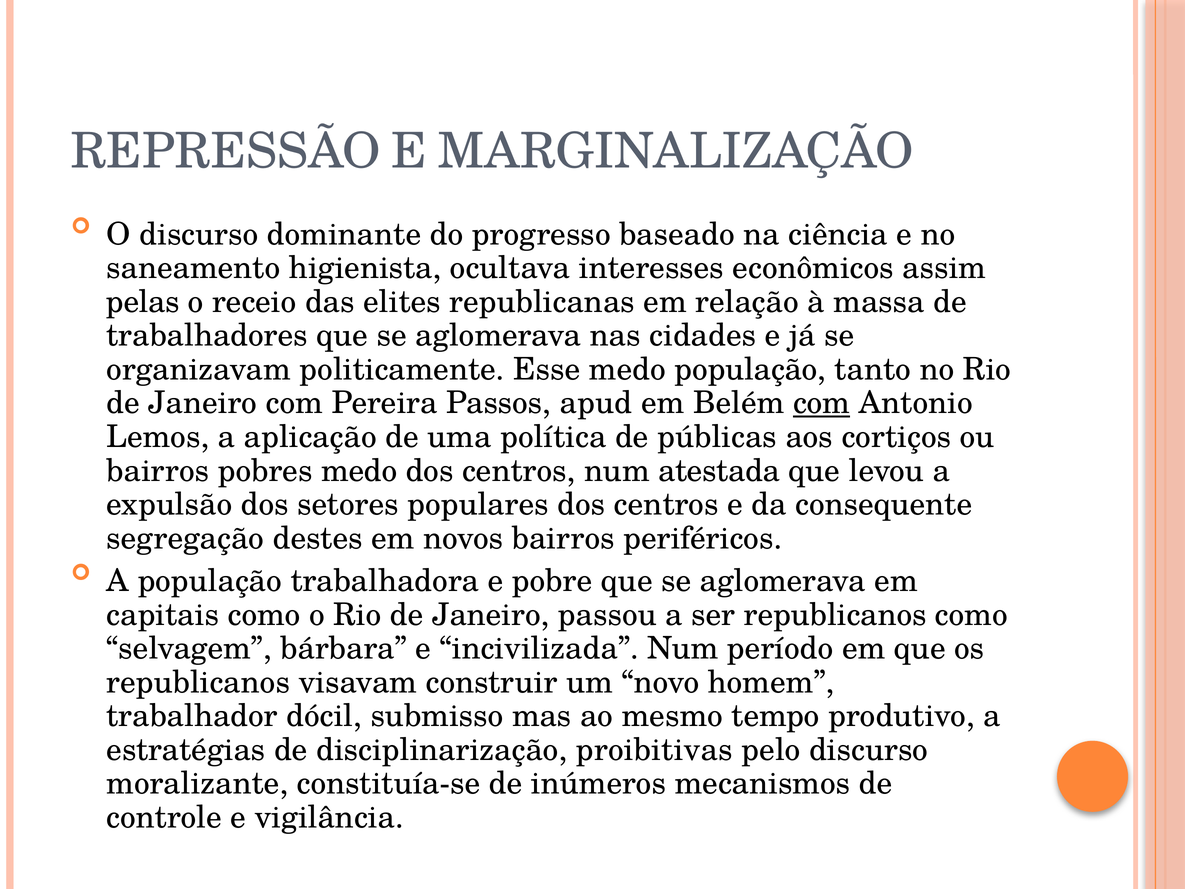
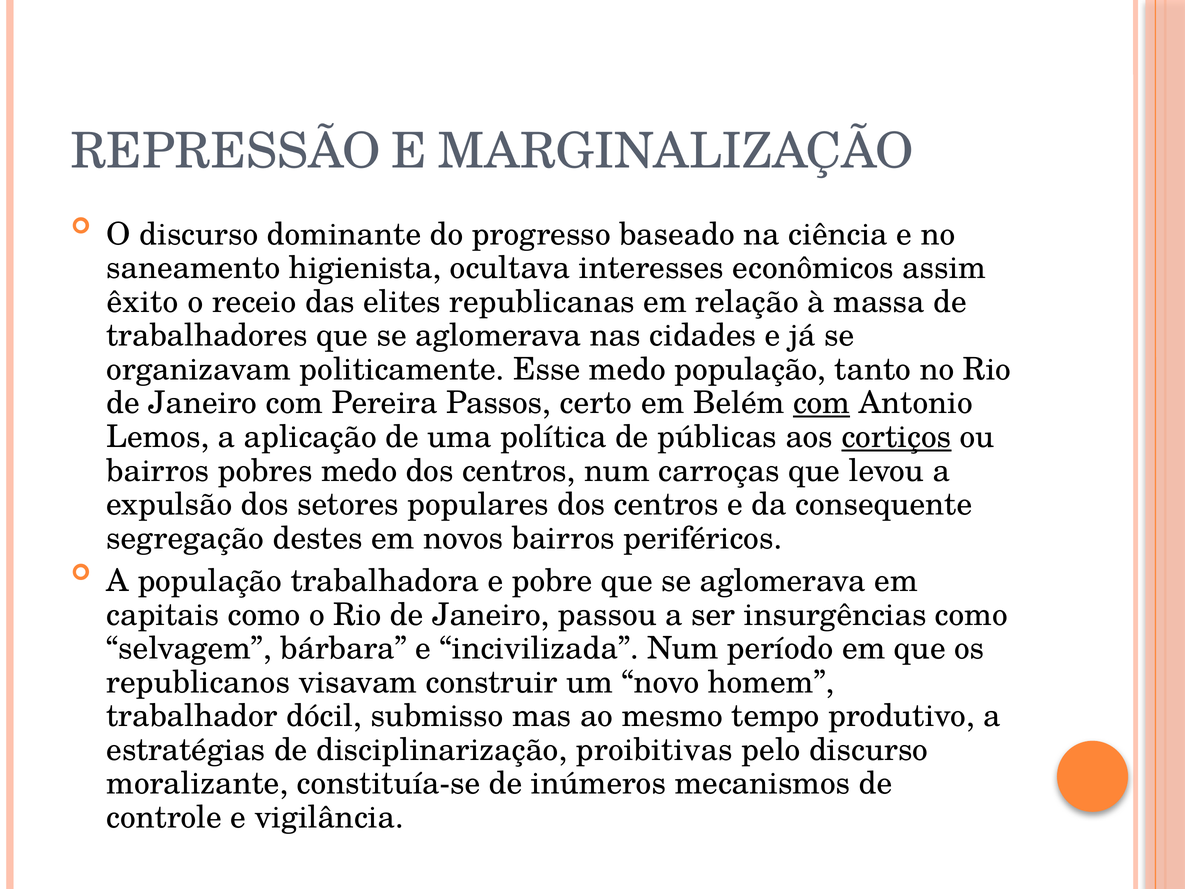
pelas: pelas -> êxito
apud: apud -> certo
cortiços underline: none -> present
atestada: atestada -> carroças
ser republicanos: republicanos -> insurgências
